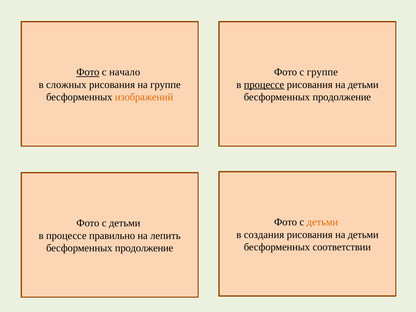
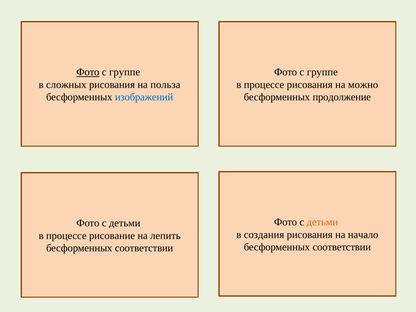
начало at (125, 72): начало -> группе
на группе: группе -> польза
процессе at (264, 85) underline: present -> none
детьми at (363, 85): детьми -> можно
изображений colour: orange -> blue
детьми at (363, 235): детьми -> начало
правильно: правильно -> рисование
продолжение at (144, 248): продолжение -> соответствии
